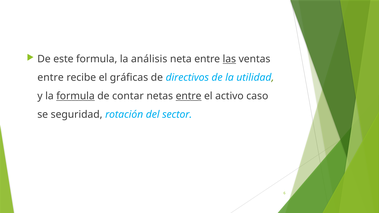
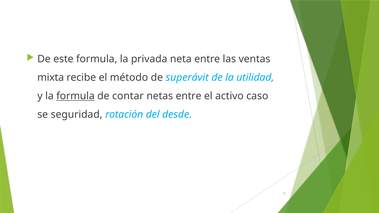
análisis: análisis -> privada
las underline: present -> none
entre at (51, 78): entre -> mixta
gráficas: gráficas -> método
directivos: directivos -> superávit
entre at (189, 96) underline: present -> none
sector: sector -> desde
